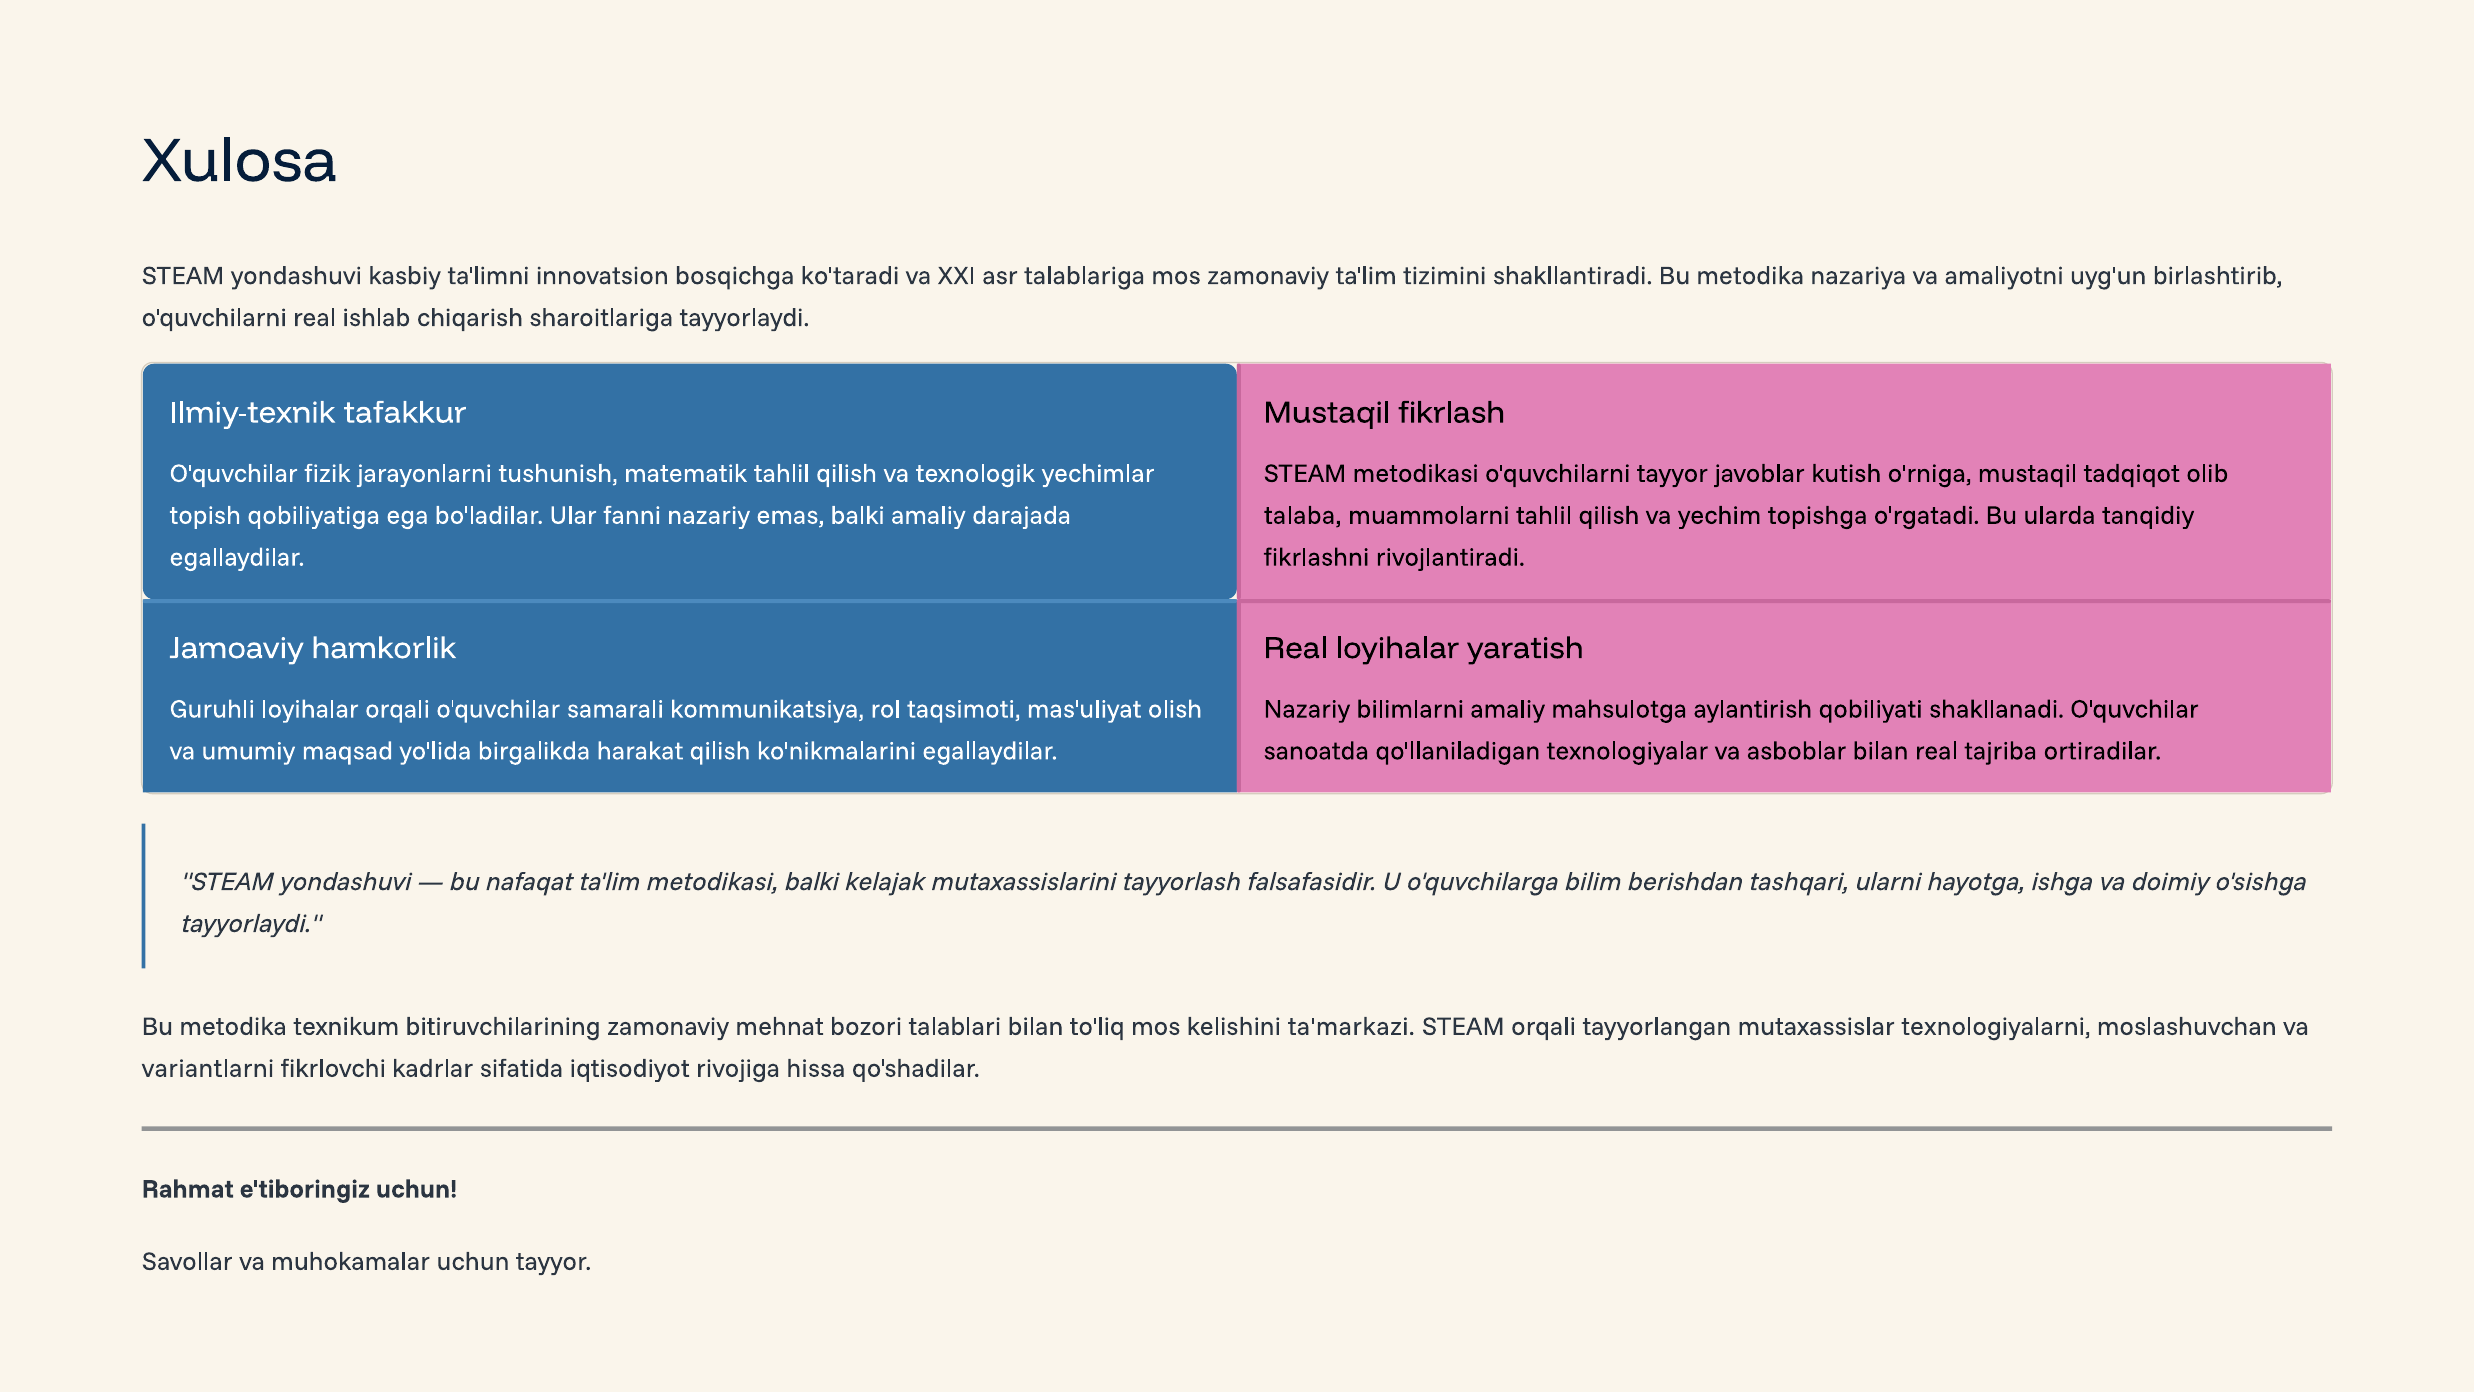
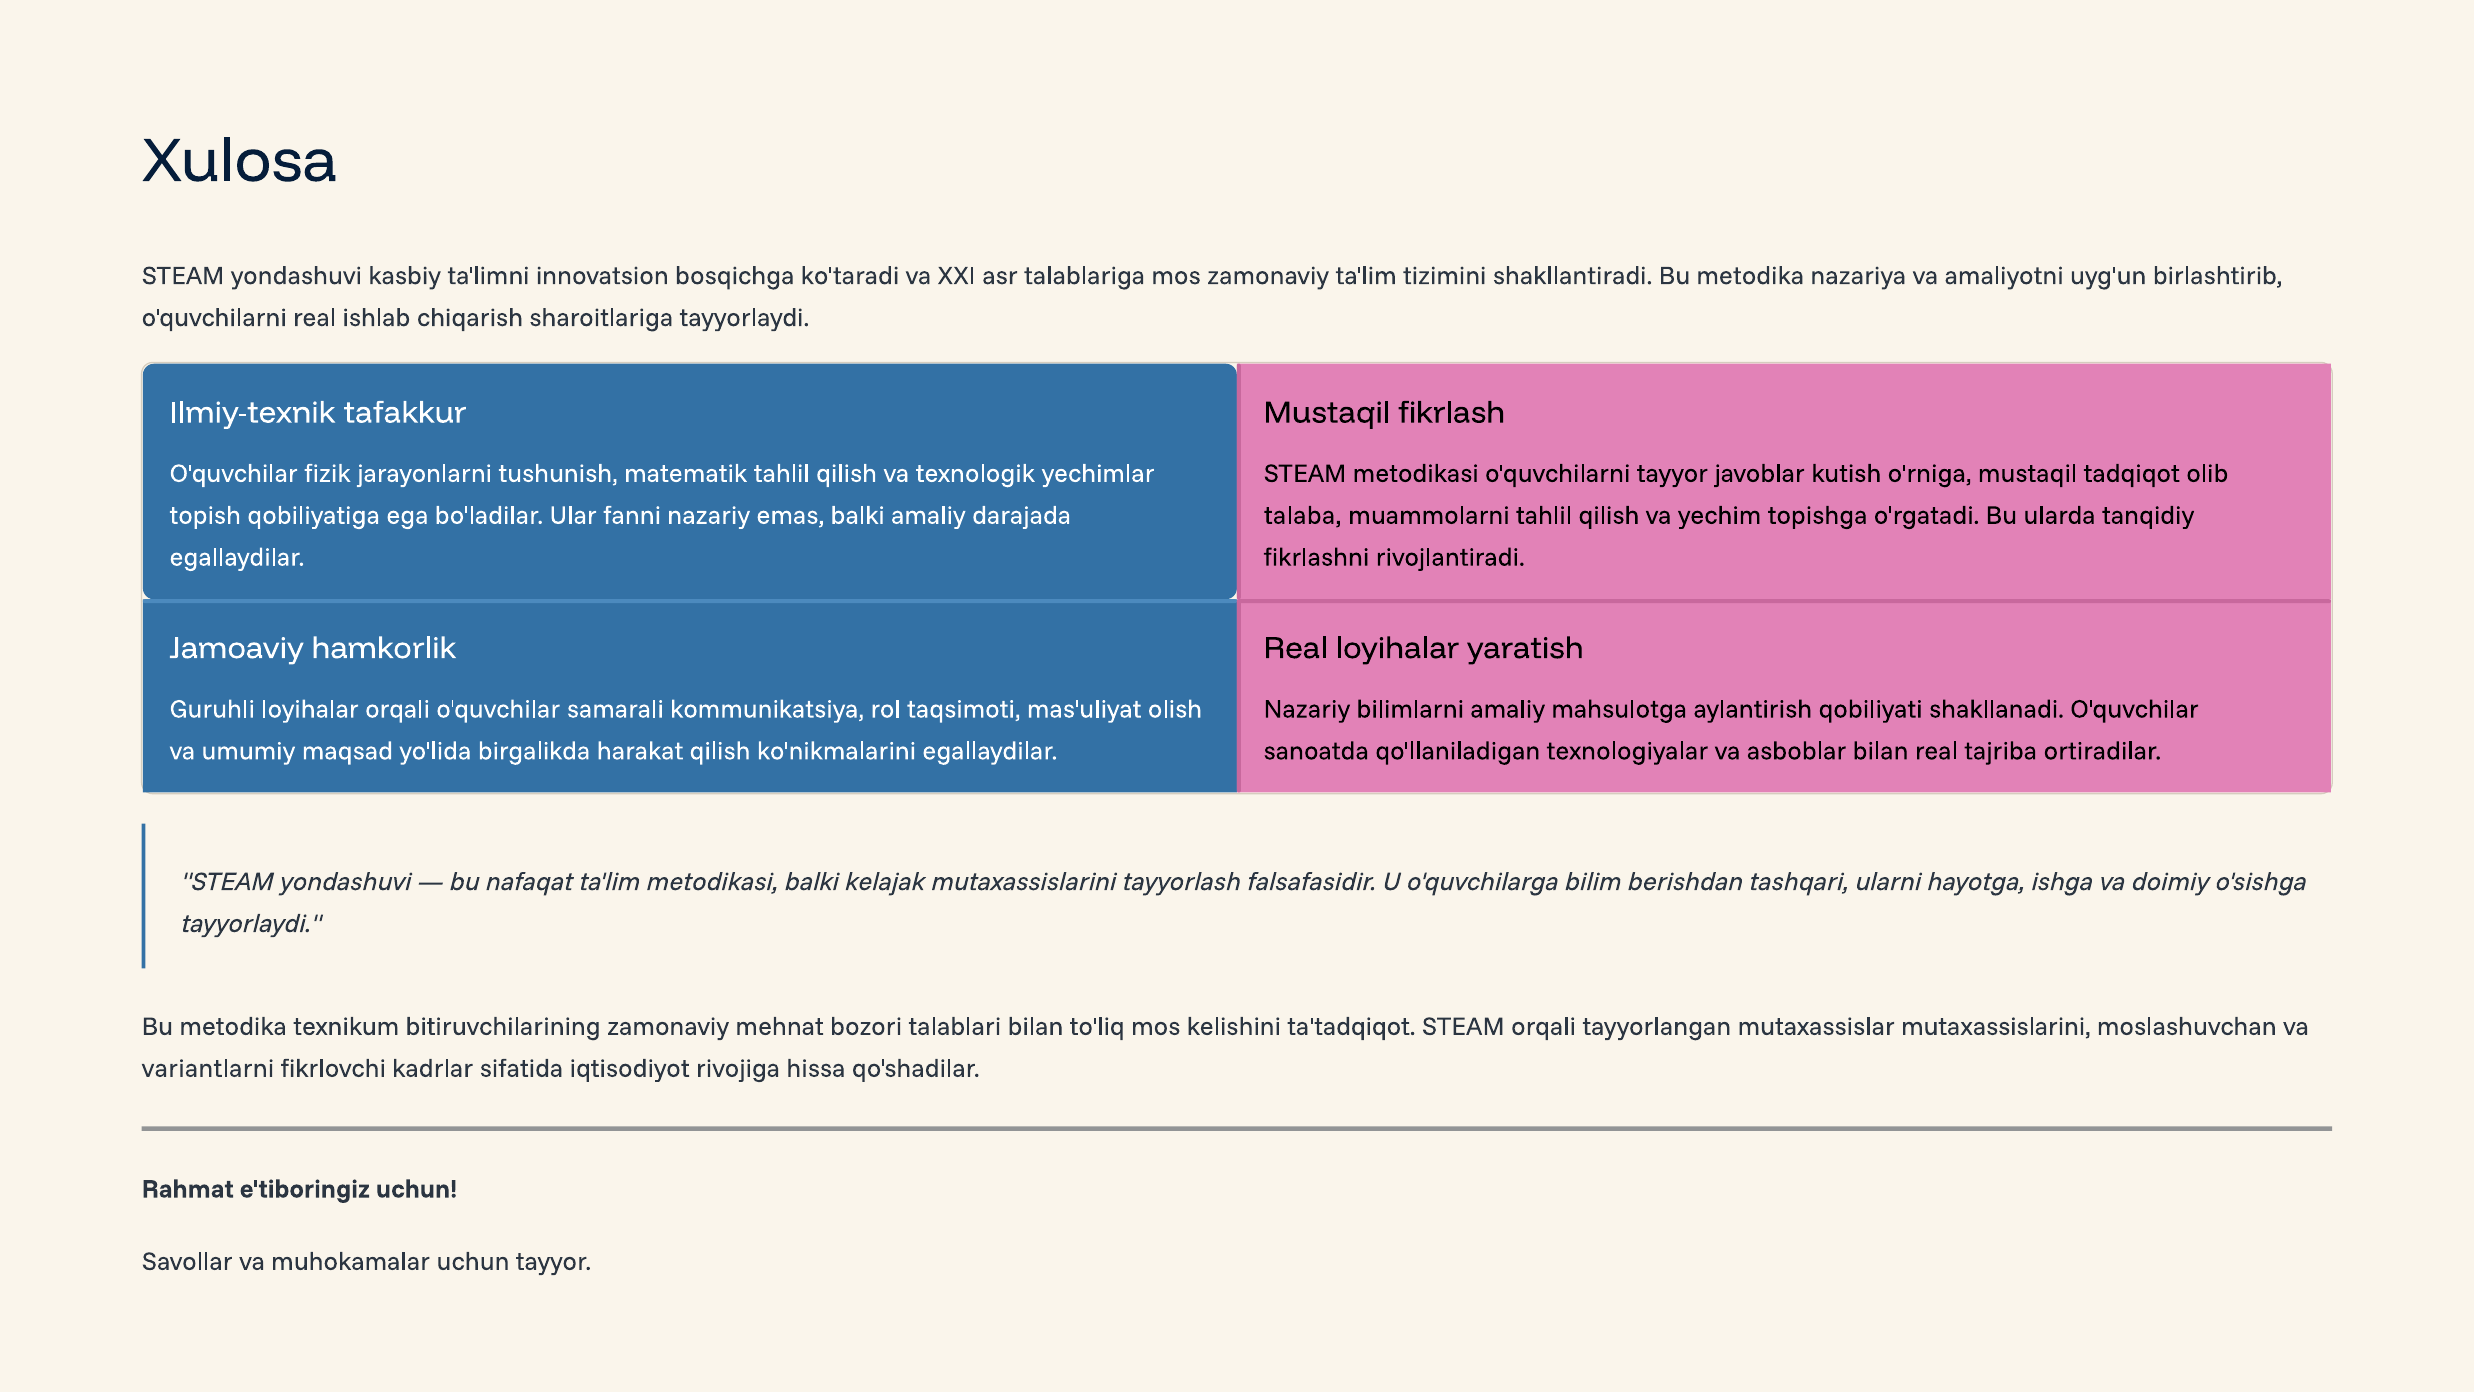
ta'markazi: ta'markazi -> ta'tadqiqot
mutaxassislar texnologiyalarni: texnologiyalarni -> mutaxassislarini
